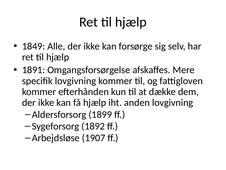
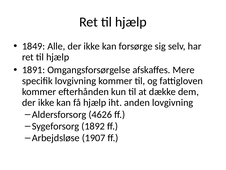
1899: 1899 -> 4626
